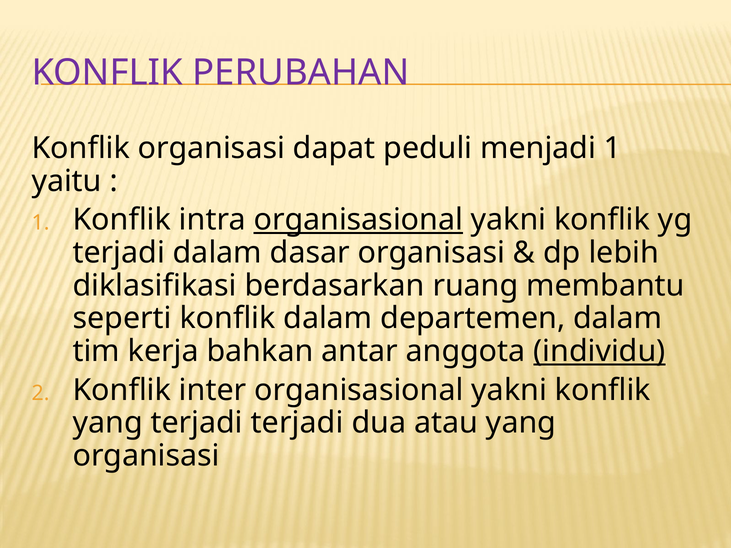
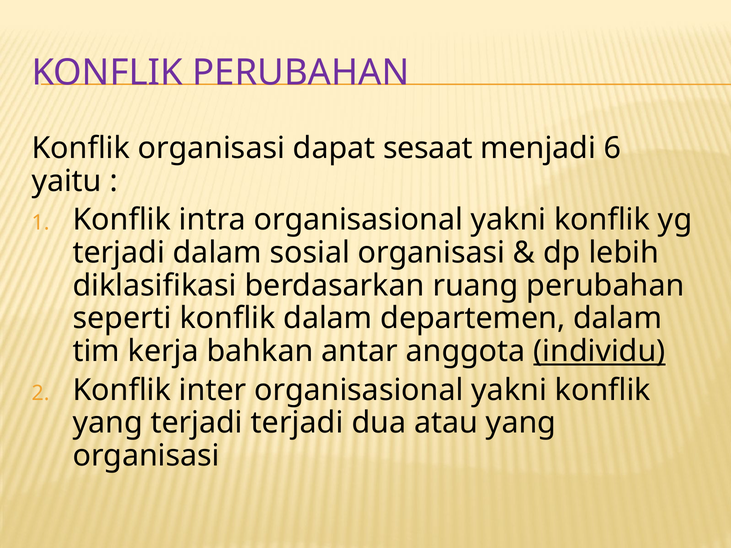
peduli: peduli -> sesaat
menjadi 1: 1 -> 6
organisasional at (358, 220) underline: present -> none
dasar: dasar -> sosial
ruang membantu: membantu -> perubahan
